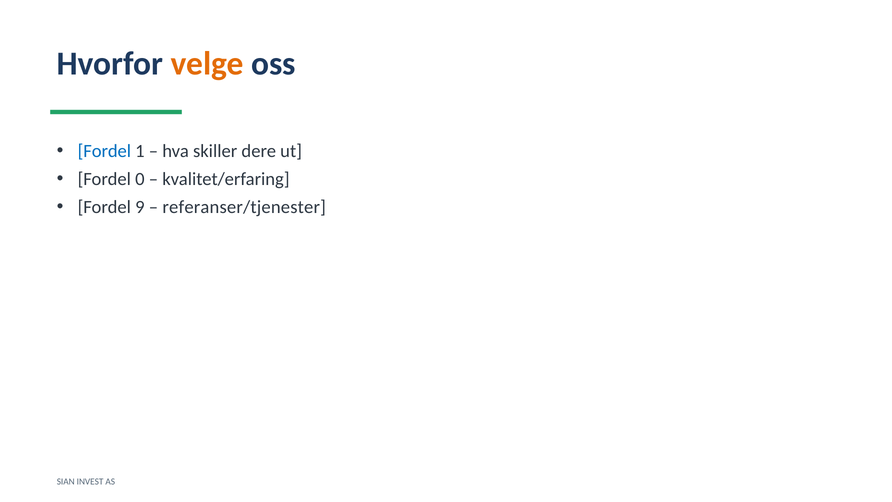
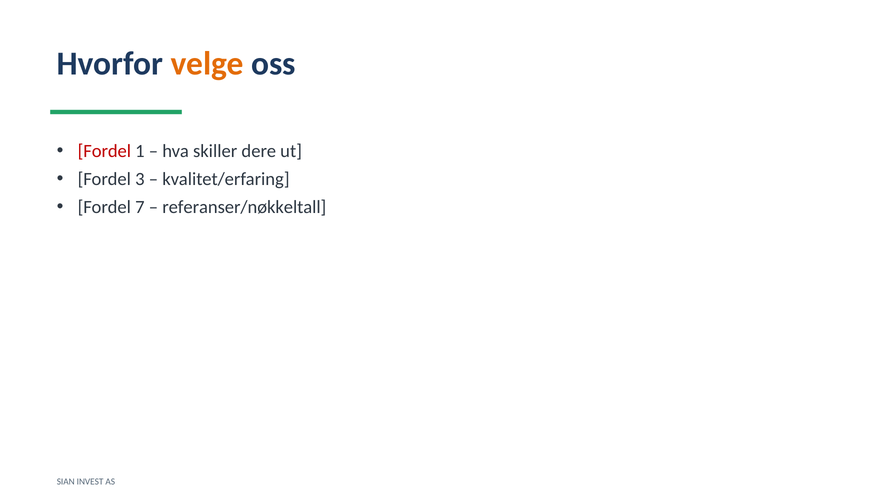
Fordel at (104, 151) colour: blue -> red
0: 0 -> 3
9: 9 -> 7
referanser/tjenester: referanser/tjenester -> referanser/nøkkeltall
